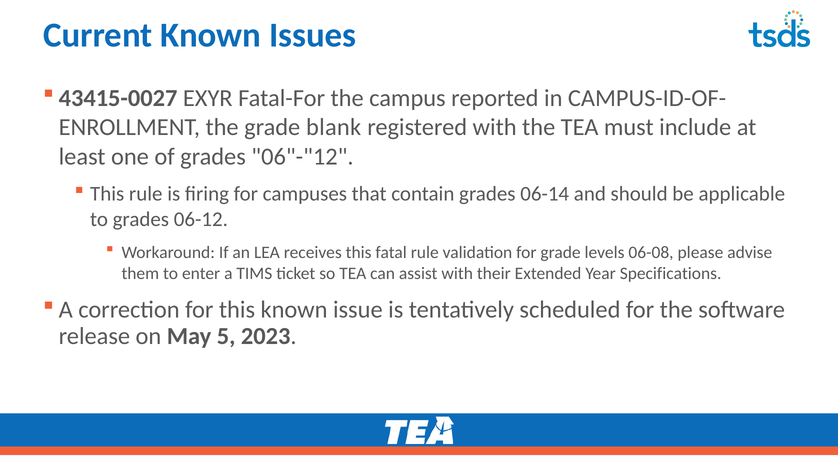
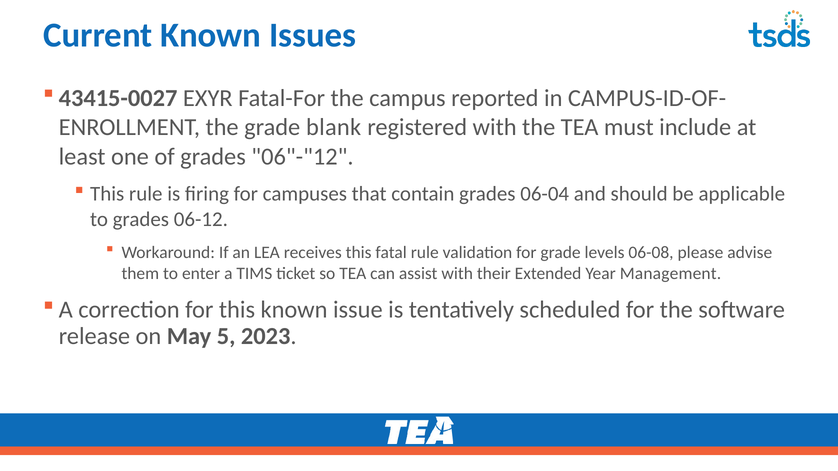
06-14: 06-14 -> 06-04
Specifications: Specifications -> Management
